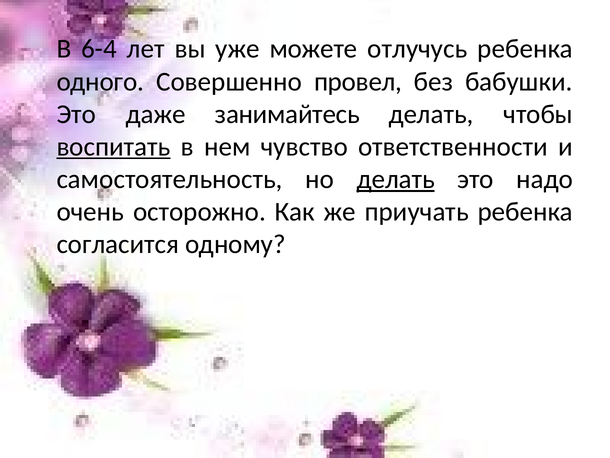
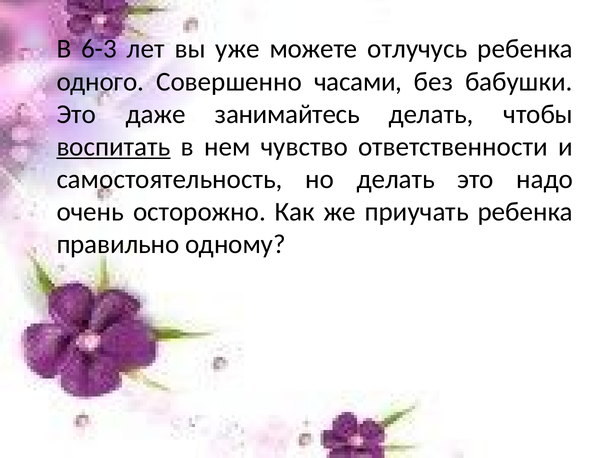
6-4: 6-4 -> 6-3
провел: провел -> часами
делать at (396, 179) underline: present -> none
согласится: согласится -> правильно
